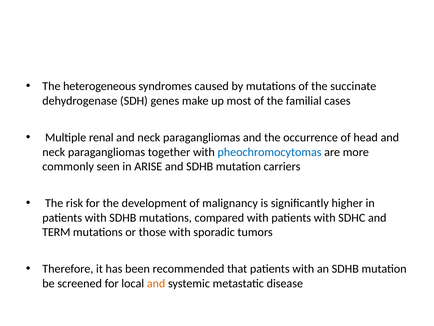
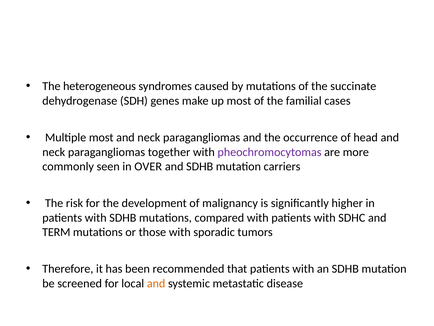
Multiple renal: renal -> most
pheochromocytomas colour: blue -> purple
ARISE: ARISE -> OVER
